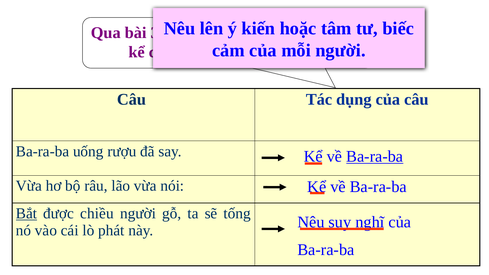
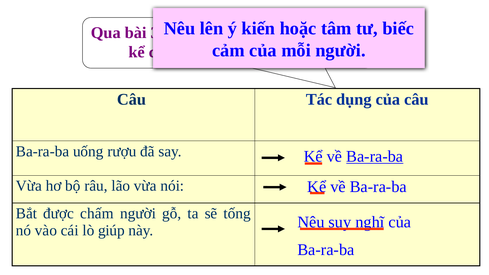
Bắt underline: present -> none
chiều: chiều -> chấm
phát: phát -> giúp
